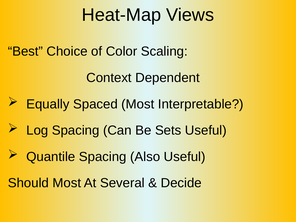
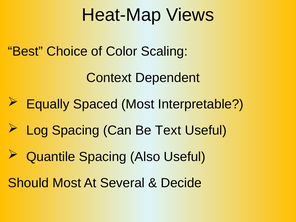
Sets: Sets -> Text
